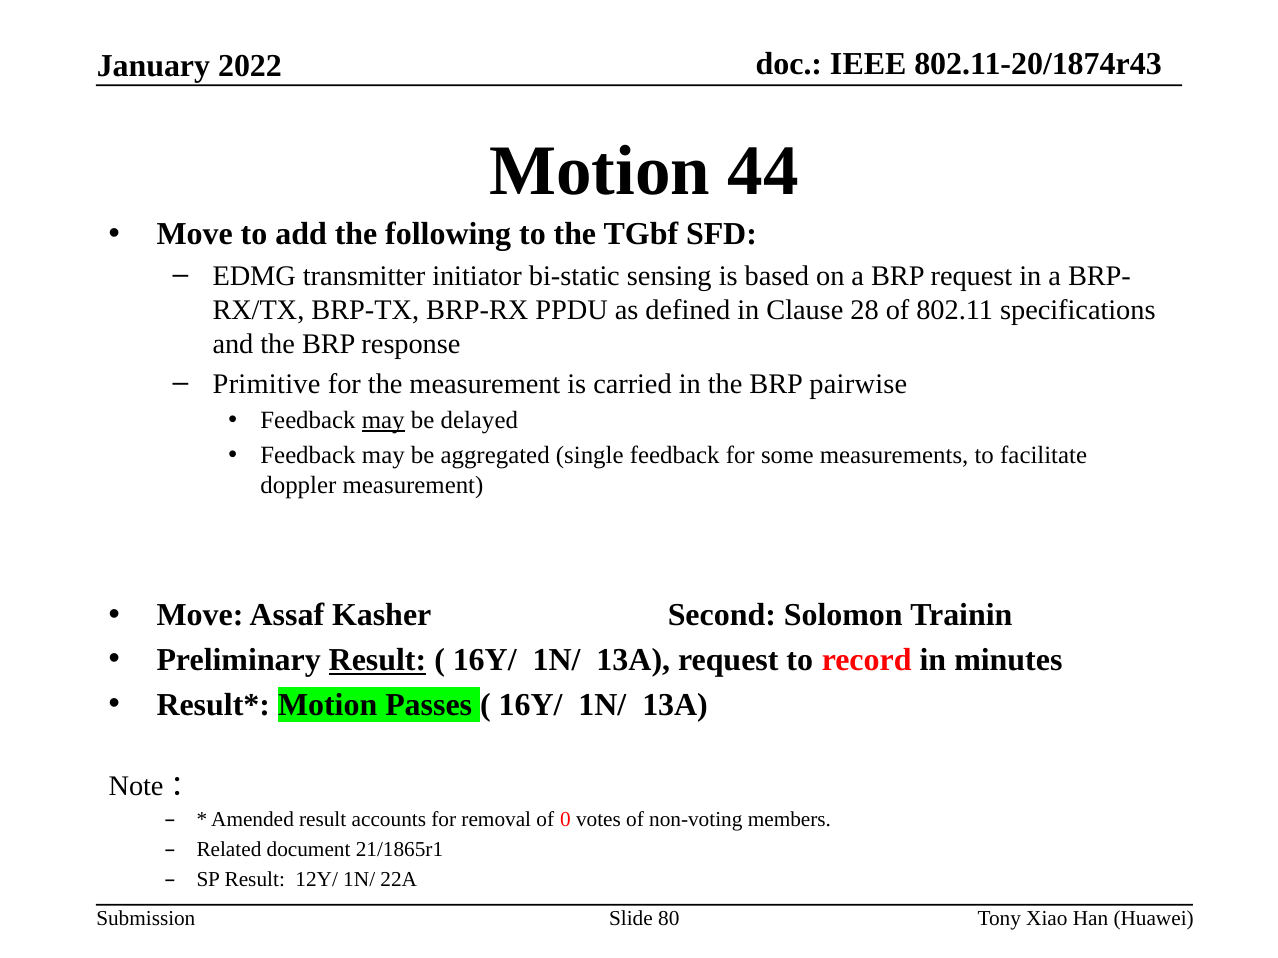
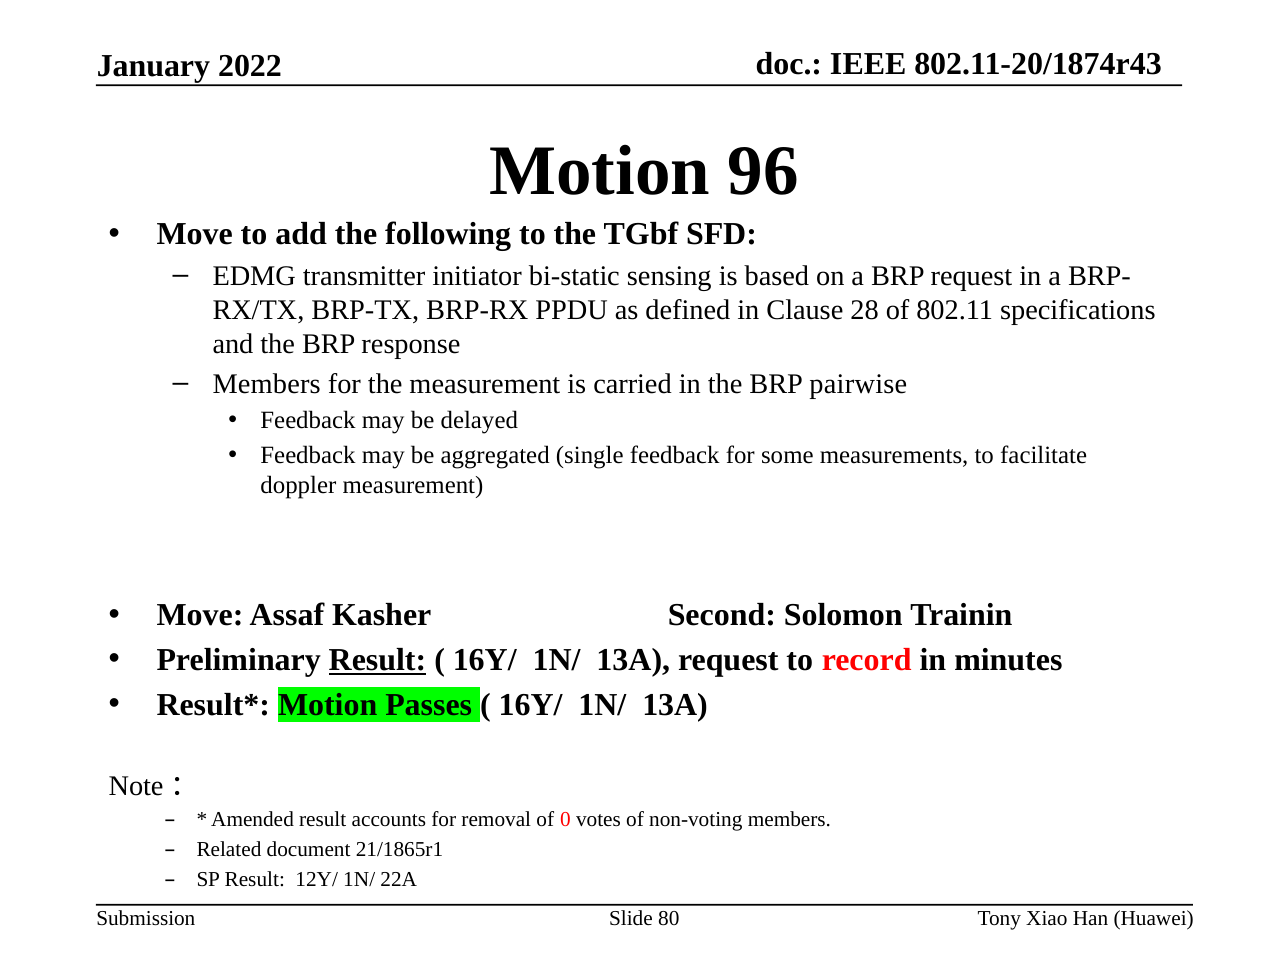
44: 44 -> 96
Primitive at (267, 384): Primitive -> Members
may at (383, 421) underline: present -> none
